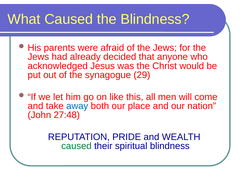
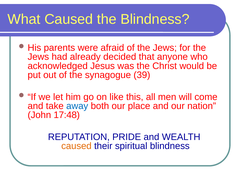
29: 29 -> 39
27:48: 27:48 -> 17:48
caused at (76, 146) colour: green -> orange
